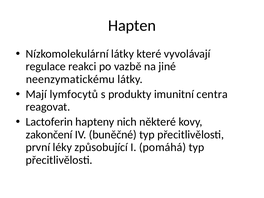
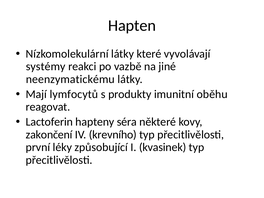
regulace: regulace -> systémy
centra: centra -> oběhu
nich: nich -> séra
buněčné: buněčné -> krevního
pomáhá: pomáhá -> kvasinek
